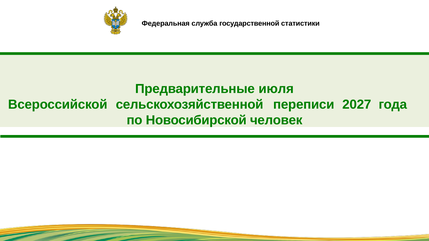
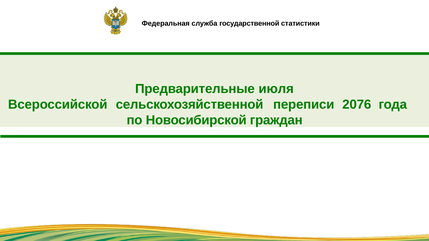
2027: 2027 -> 2076
человек: человек -> граждан
